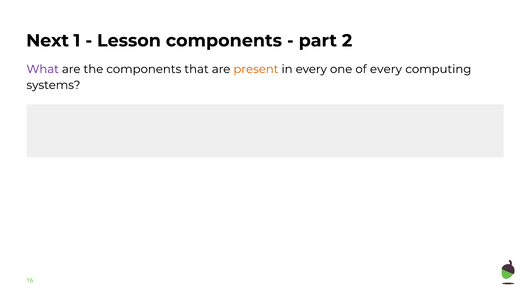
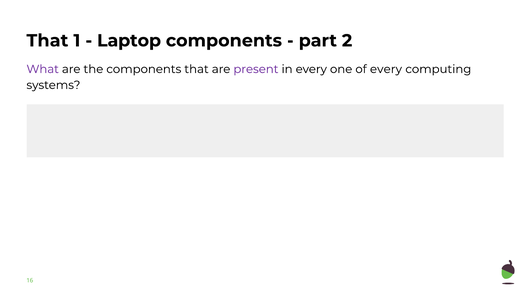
Next at (48, 41): Next -> That
Lesson: Lesson -> Laptop
present colour: orange -> purple
